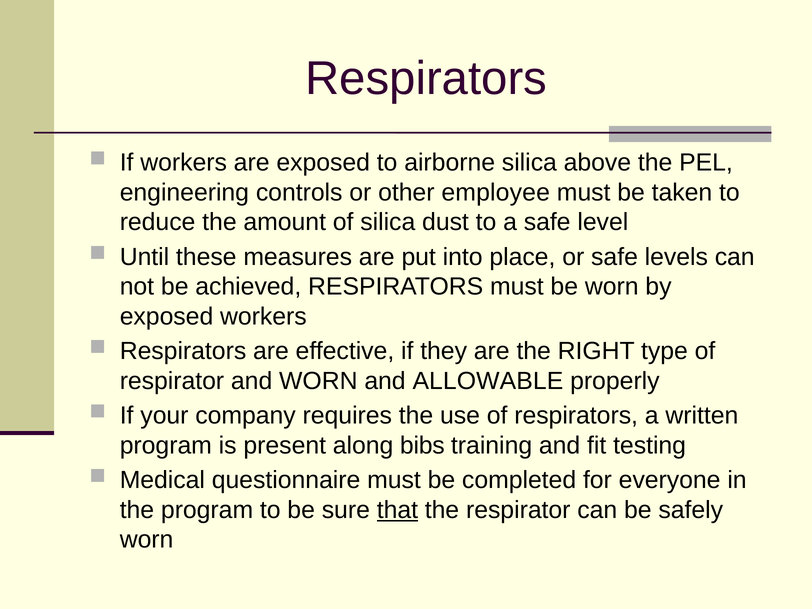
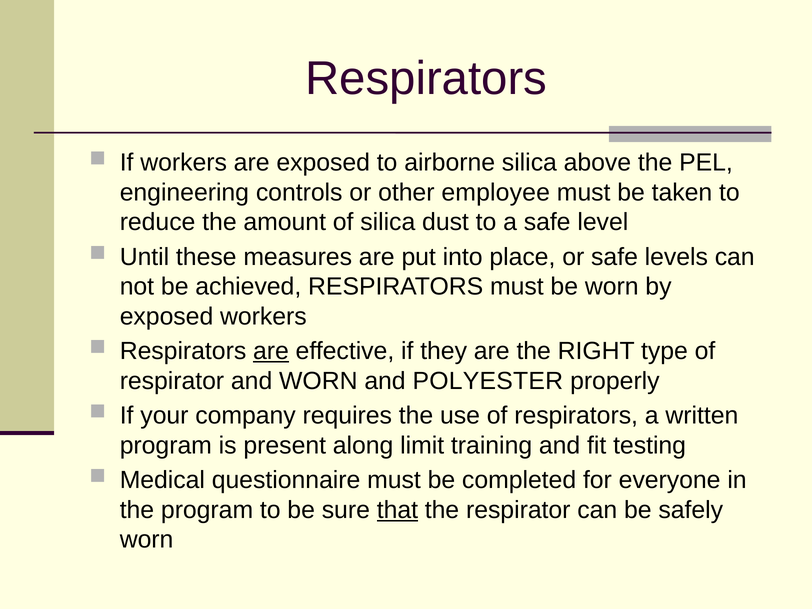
are at (271, 351) underline: none -> present
ALLOWABLE: ALLOWABLE -> POLYESTER
bibs: bibs -> limit
